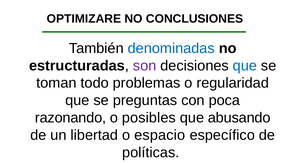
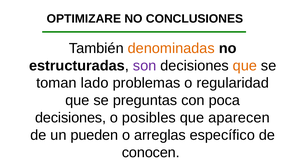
denominadas colour: blue -> orange
que at (245, 66) colour: blue -> orange
todo: todo -> lado
razonando at (71, 118): razonando -> decisiones
abusando: abusando -> aparecen
libertad: libertad -> pueden
espacio: espacio -> arreglas
políticas: políticas -> conocen
